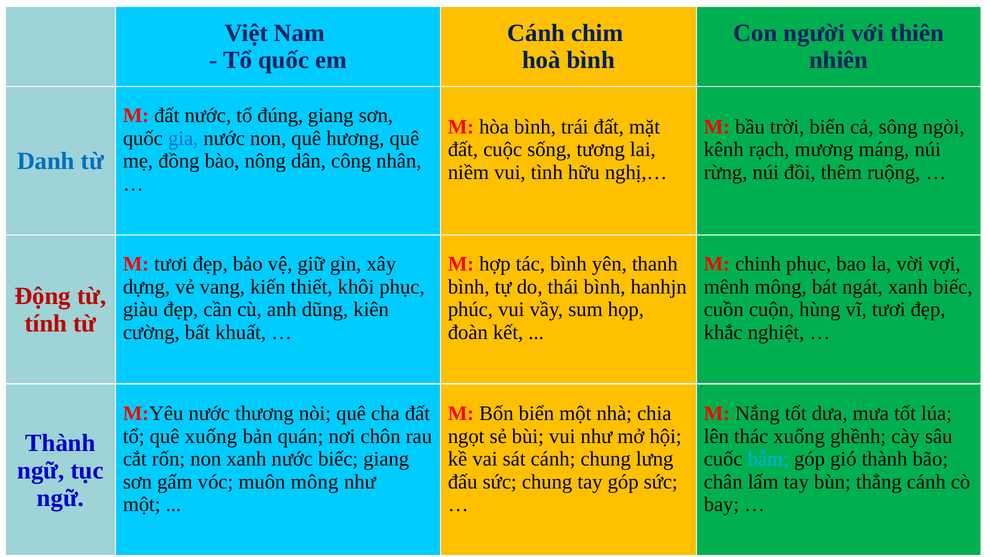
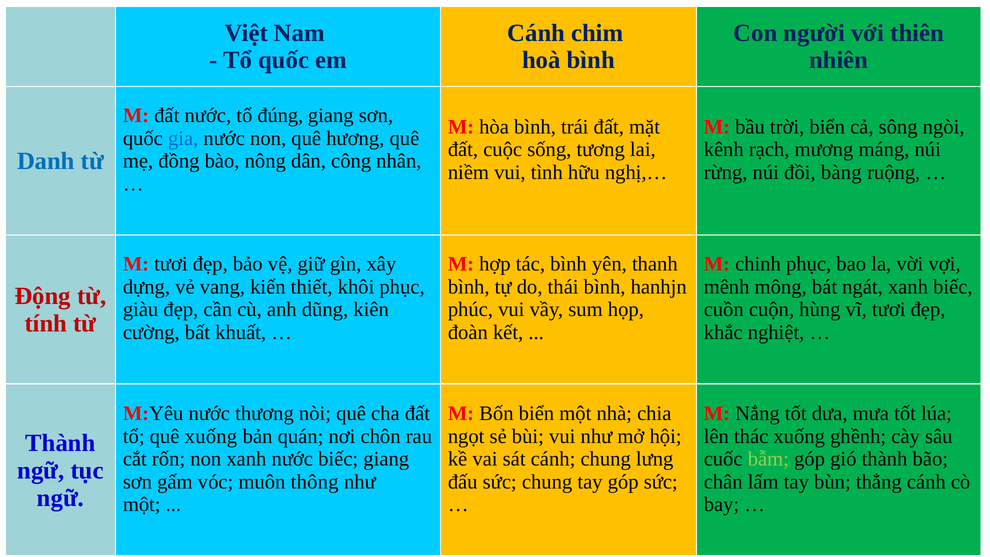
thêm: thêm -> bàng
bẫm colour: light blue -> light green
muôn mông: mông -> thông
